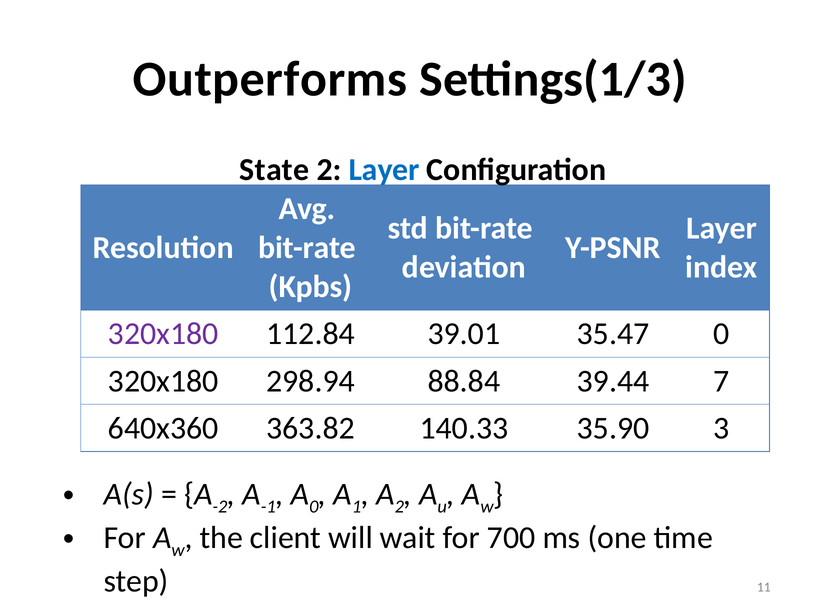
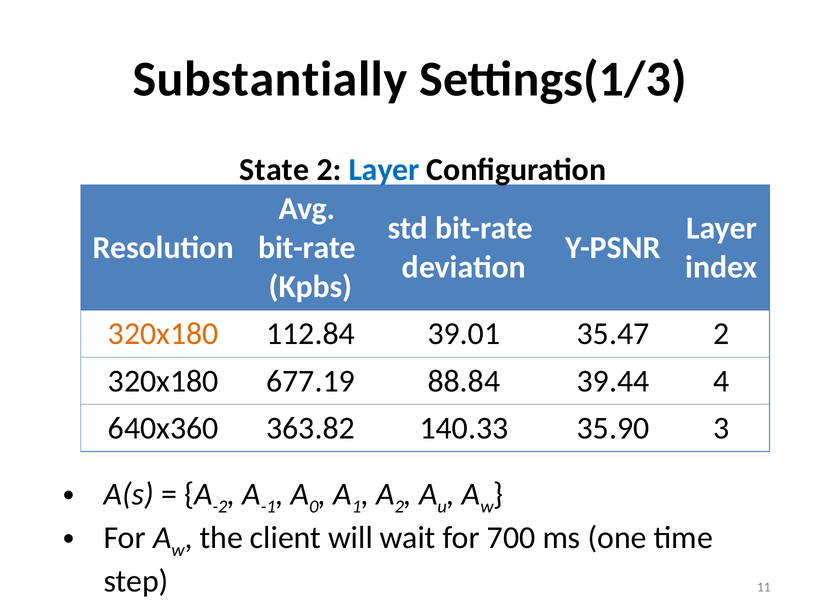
Outperforms: Outperforms -> Substantially
320x180 at (163, 334) colour: purple -> orange
35.47 0: 0 -> 2
298.94: 298.94 -> 677.19
7: 7 -> 4
